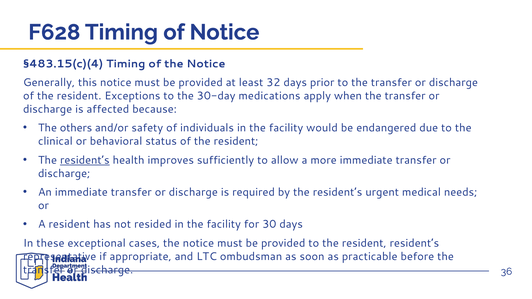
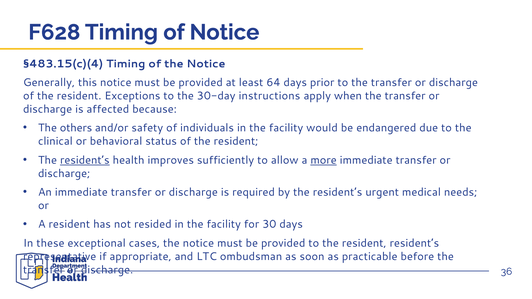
32: 32 -> 64
medications: medications -> instructions
more underline: none -> present
